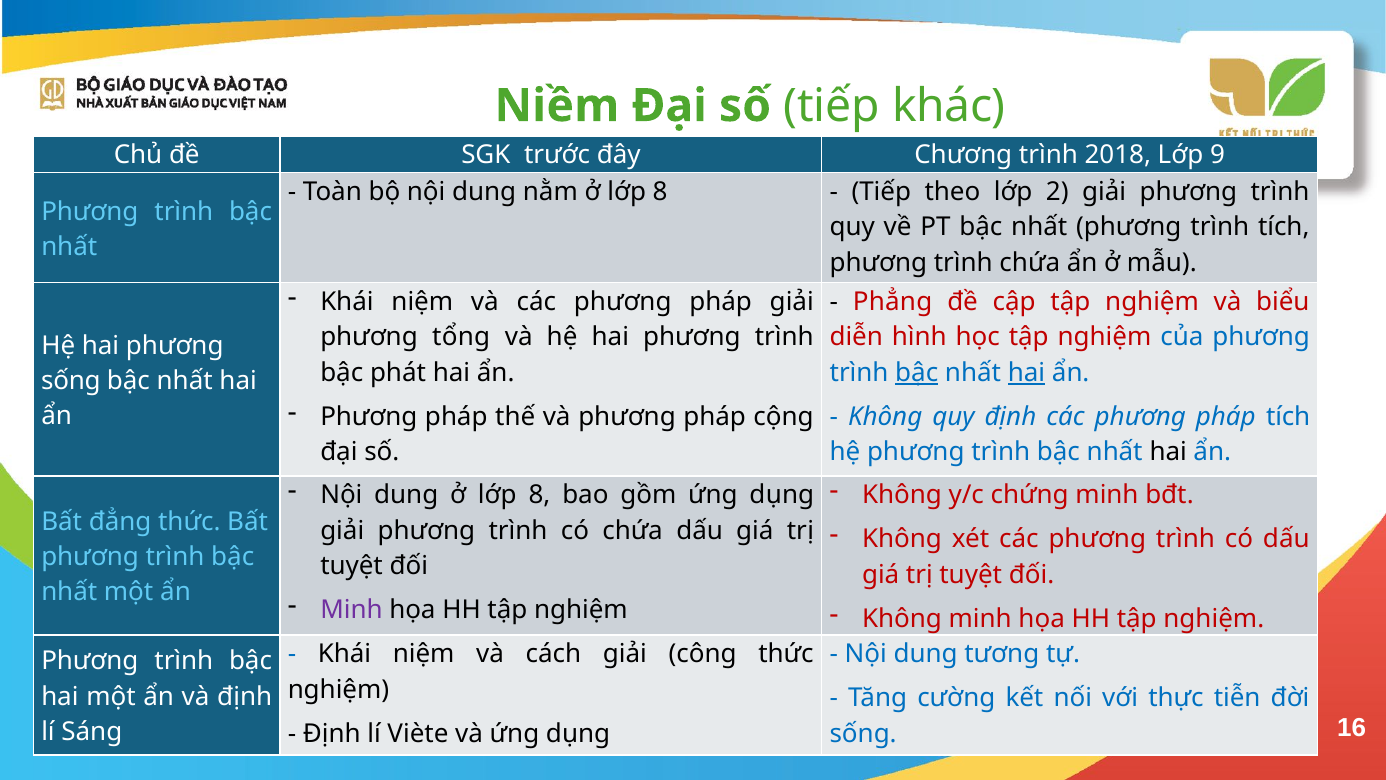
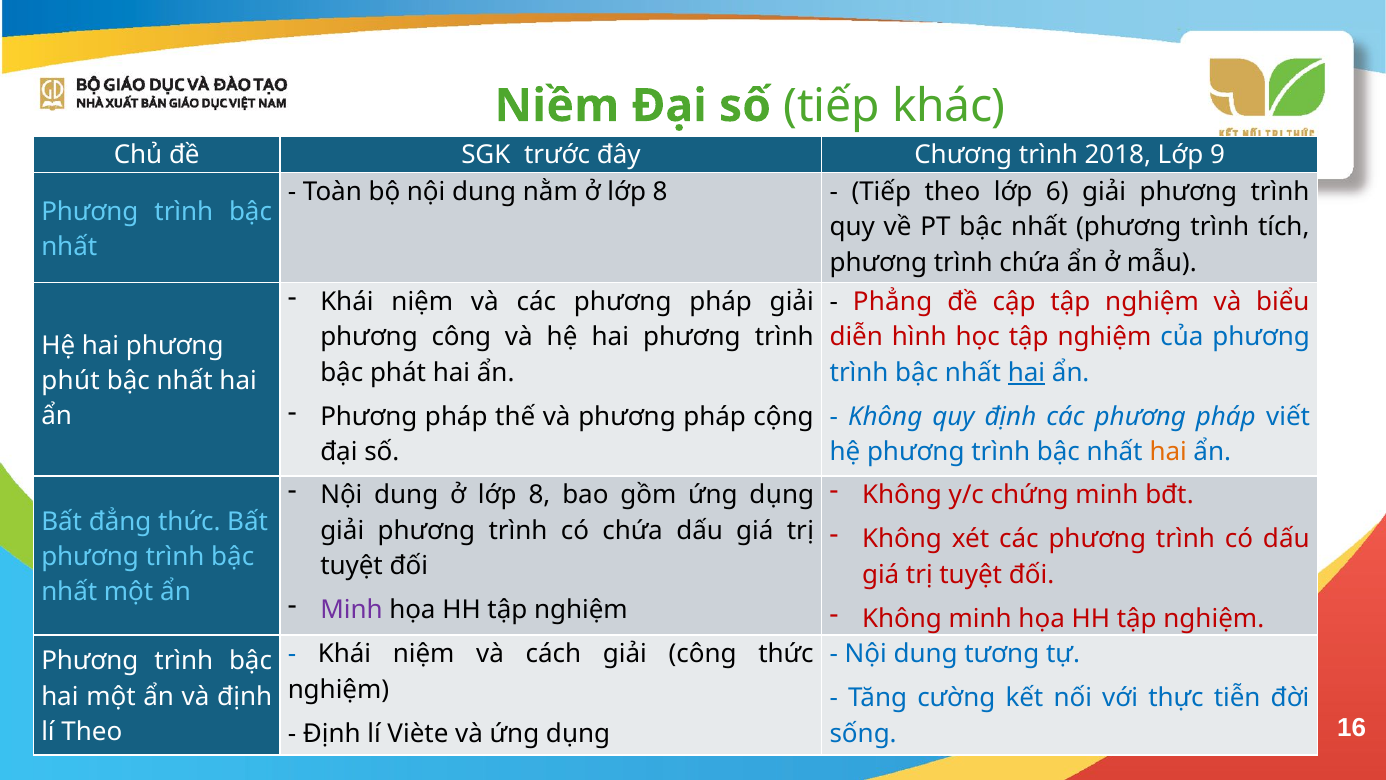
2: 2 -> 6
phương tổng: tổng -> công
bậc at (917, 372) underline: present -> none
sống at (71, 381): sống -> phút
pháp tích: tích -> viết
hai at (1168, 452) colour: black -> orange
lí Sáng: Sáng -> Theo
